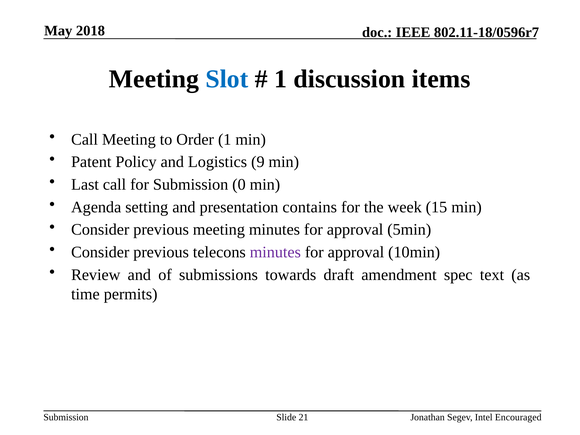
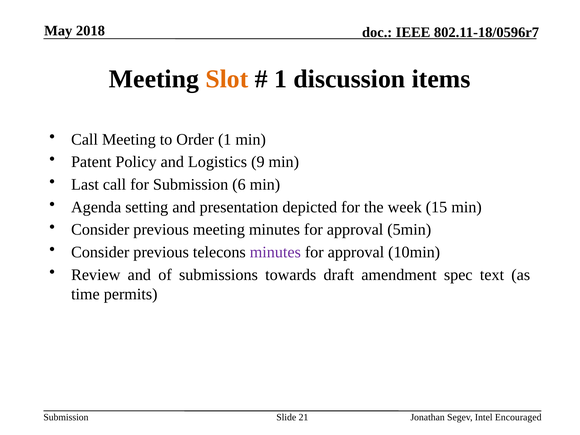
Slot colour: blue -> orange
0: 0 -> 6
contains: contains -> depicted
